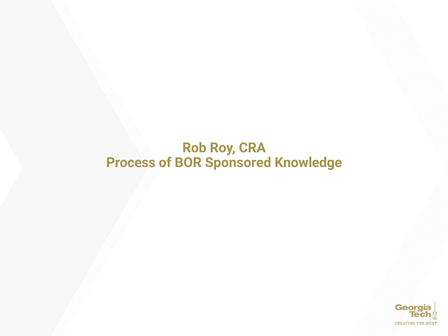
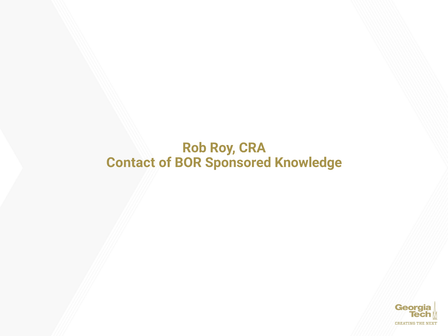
Process: Process -> Contact
